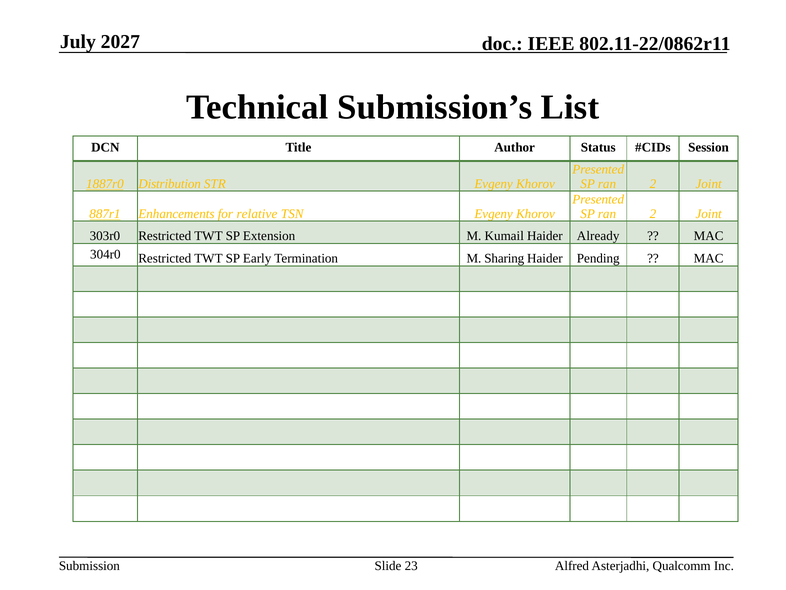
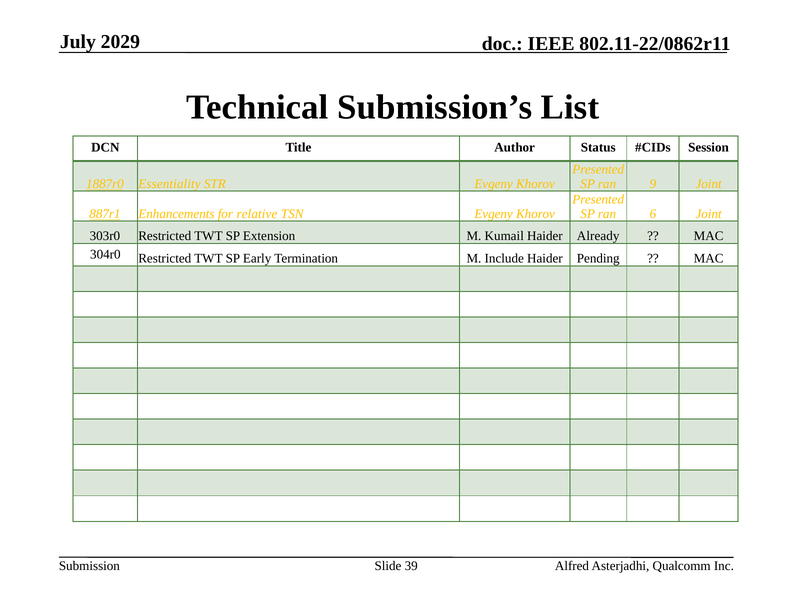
2027: 2027 -> 2029
Distribution: Distribution -> Essentiality
2 at (653, 184): 2 -> 9
2 at (653, 214): 2 -> 6
Sharing: Sharing -> Include
23: 23 -> 39
